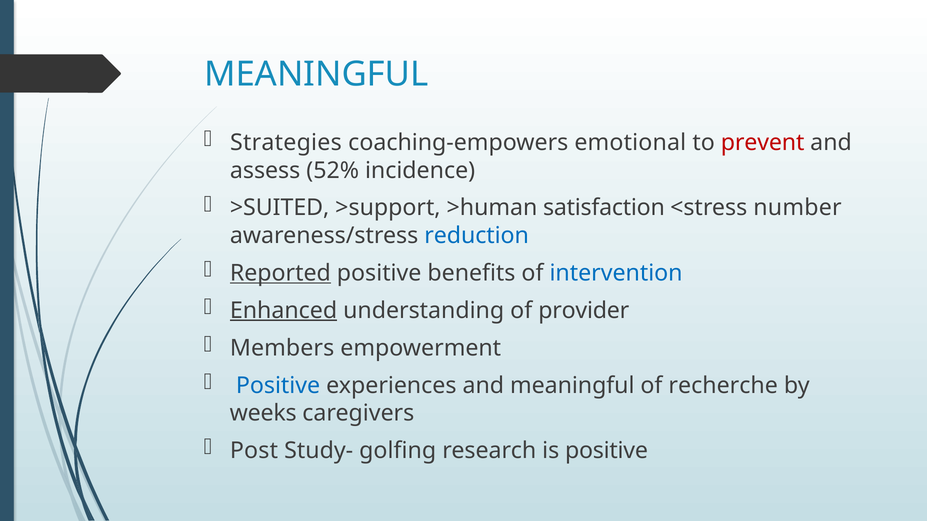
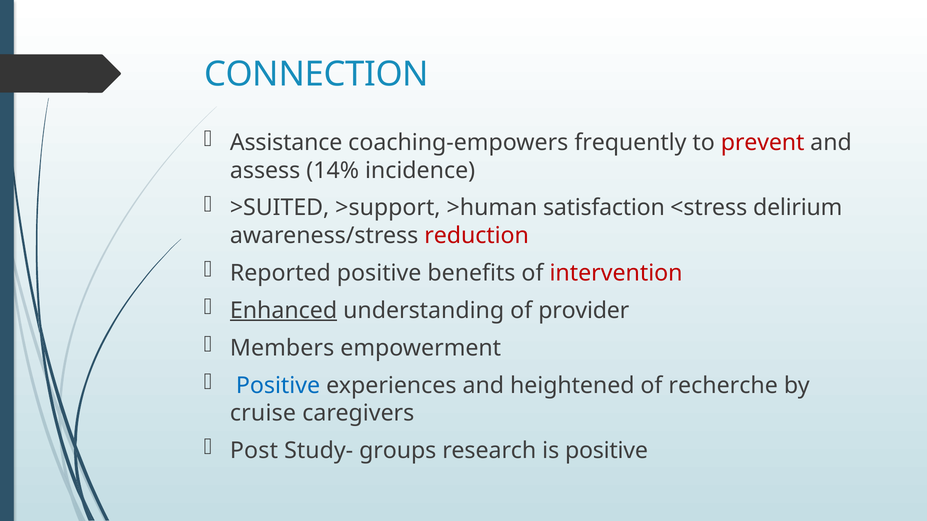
MEANINGFUL at (316, 74): MEANINGFUL -> CONNECTION
Strategies: Strategies -> Assistance
emotional: emotional -> frequently
52%: 52% -> 14%
number: number -> delirium
reduction colour: blue -> red
Reported underline: present -> none
intervention colour: blue -> red
and meaningful: meaningful -> heightened
weeks: weeks -> cruise
golfing: golfing -> groups
